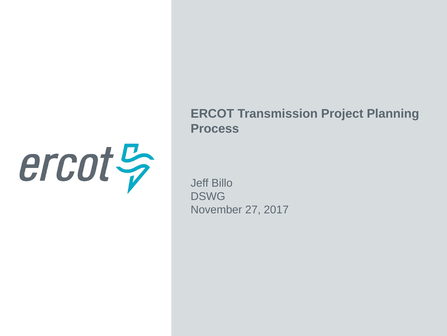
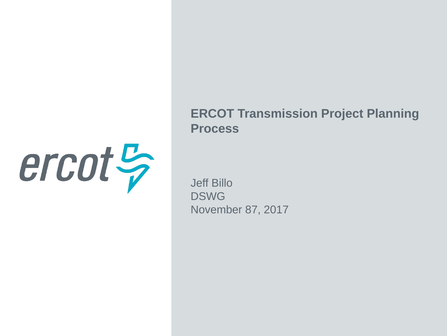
27: 27 -> 87
